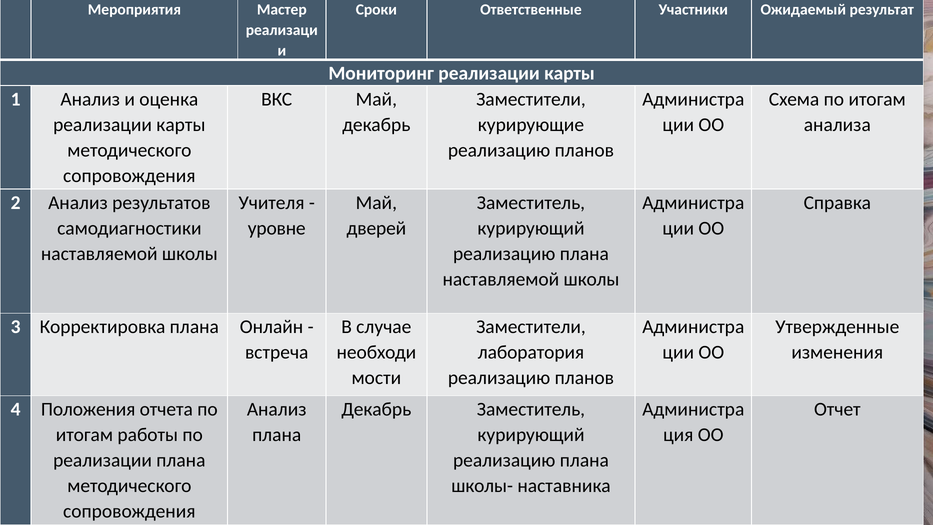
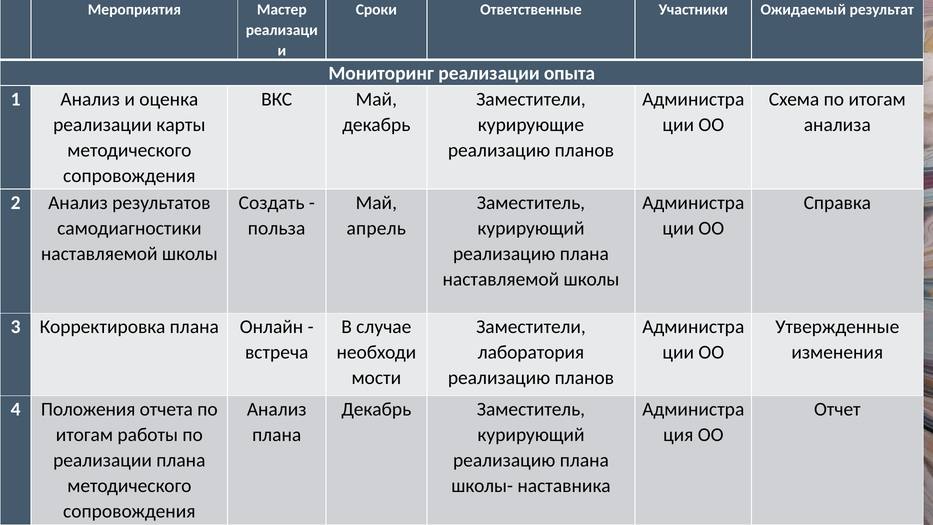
Мониторинг реализации карты: карты -> опыта
Учителя: Учителя -> Создать
уровне: уровне -> польза
дверей: дверей -> апрель
